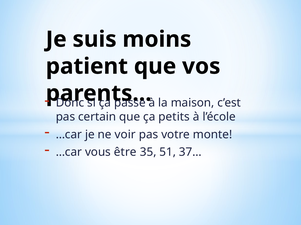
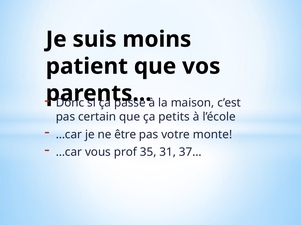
voir: voir -> être
être: être -> prof
51: 51 -> 31
